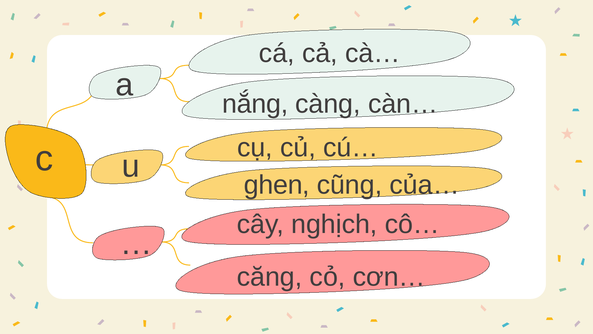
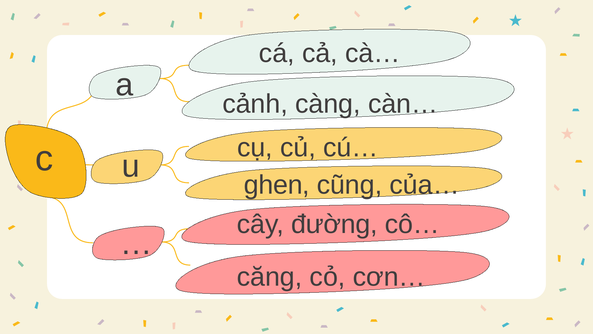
nắng: nắng -> cảnh
nghịch: nghịch -> đường
